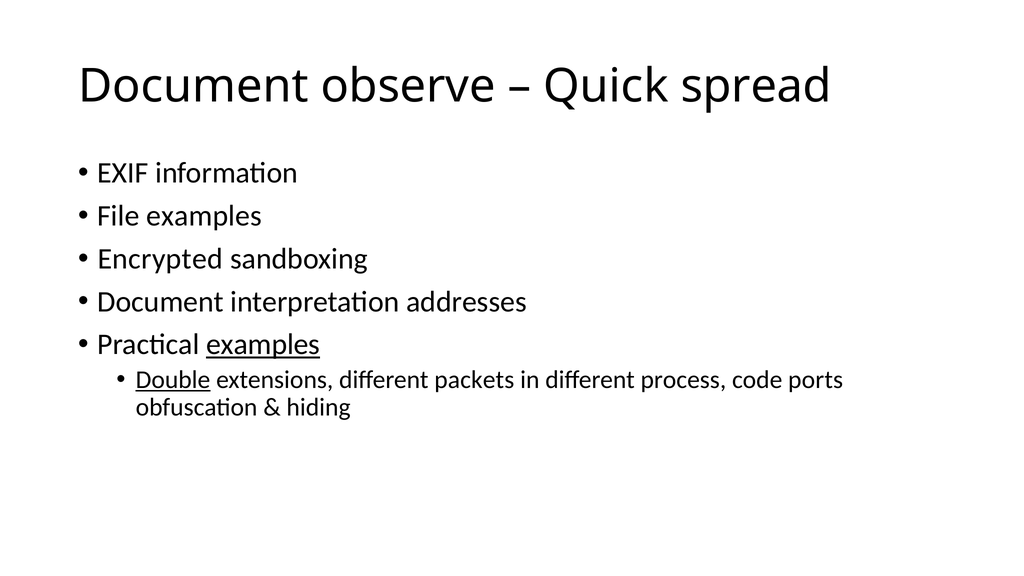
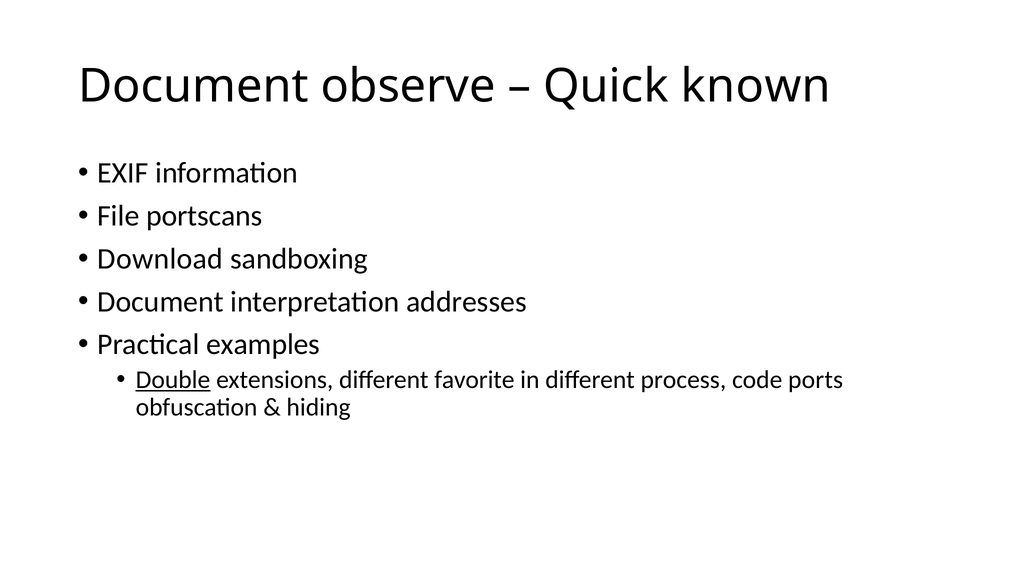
spread: spread -> known
File examples: examples -> portscans
Encrypted: Encrypted -> Download
examples at (263, 345) underline: present -> none
packets: packets -> favorite
